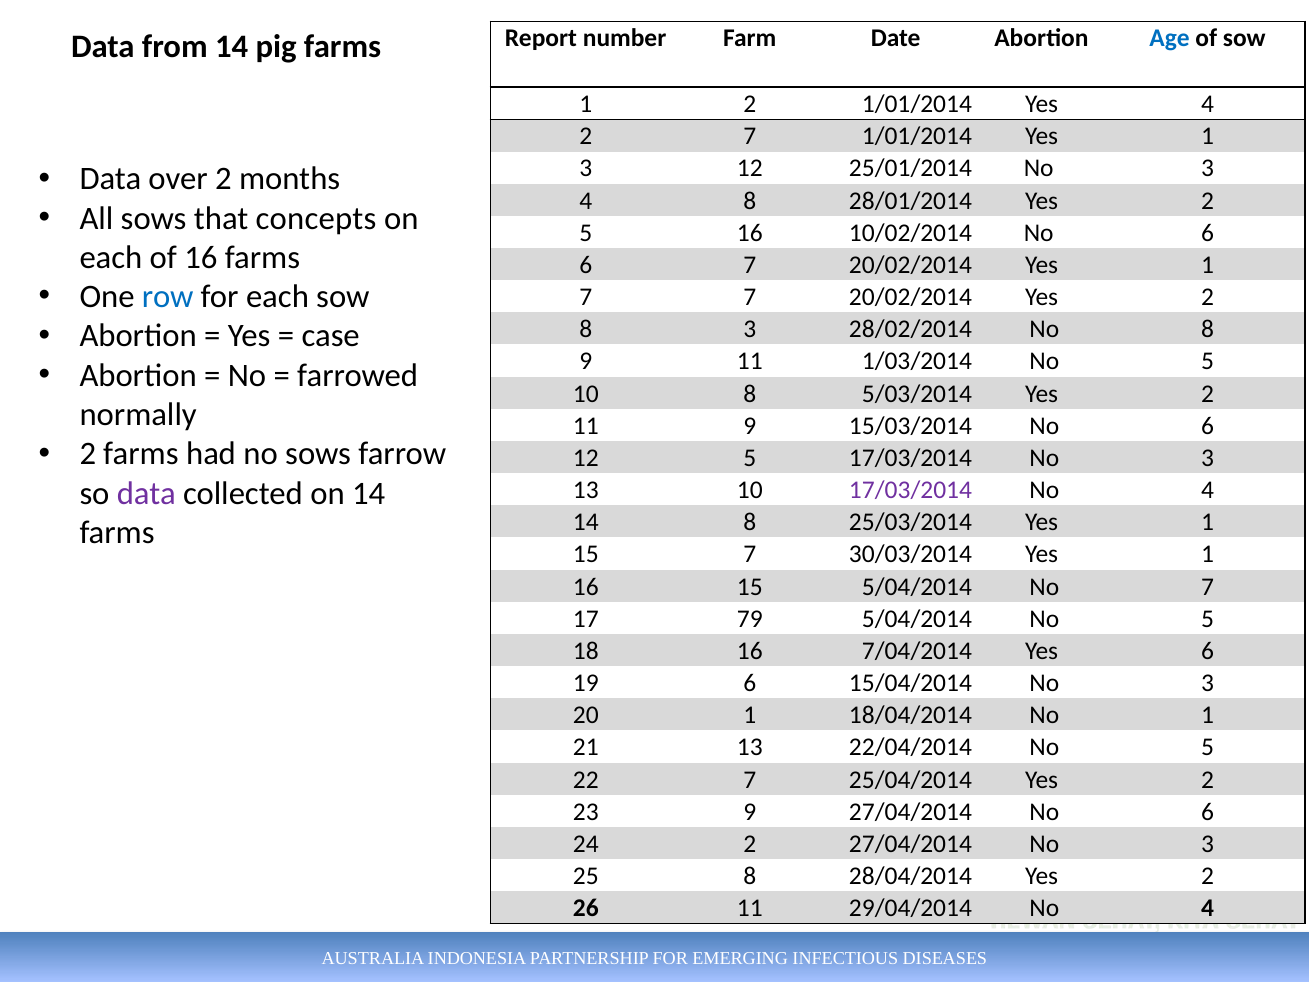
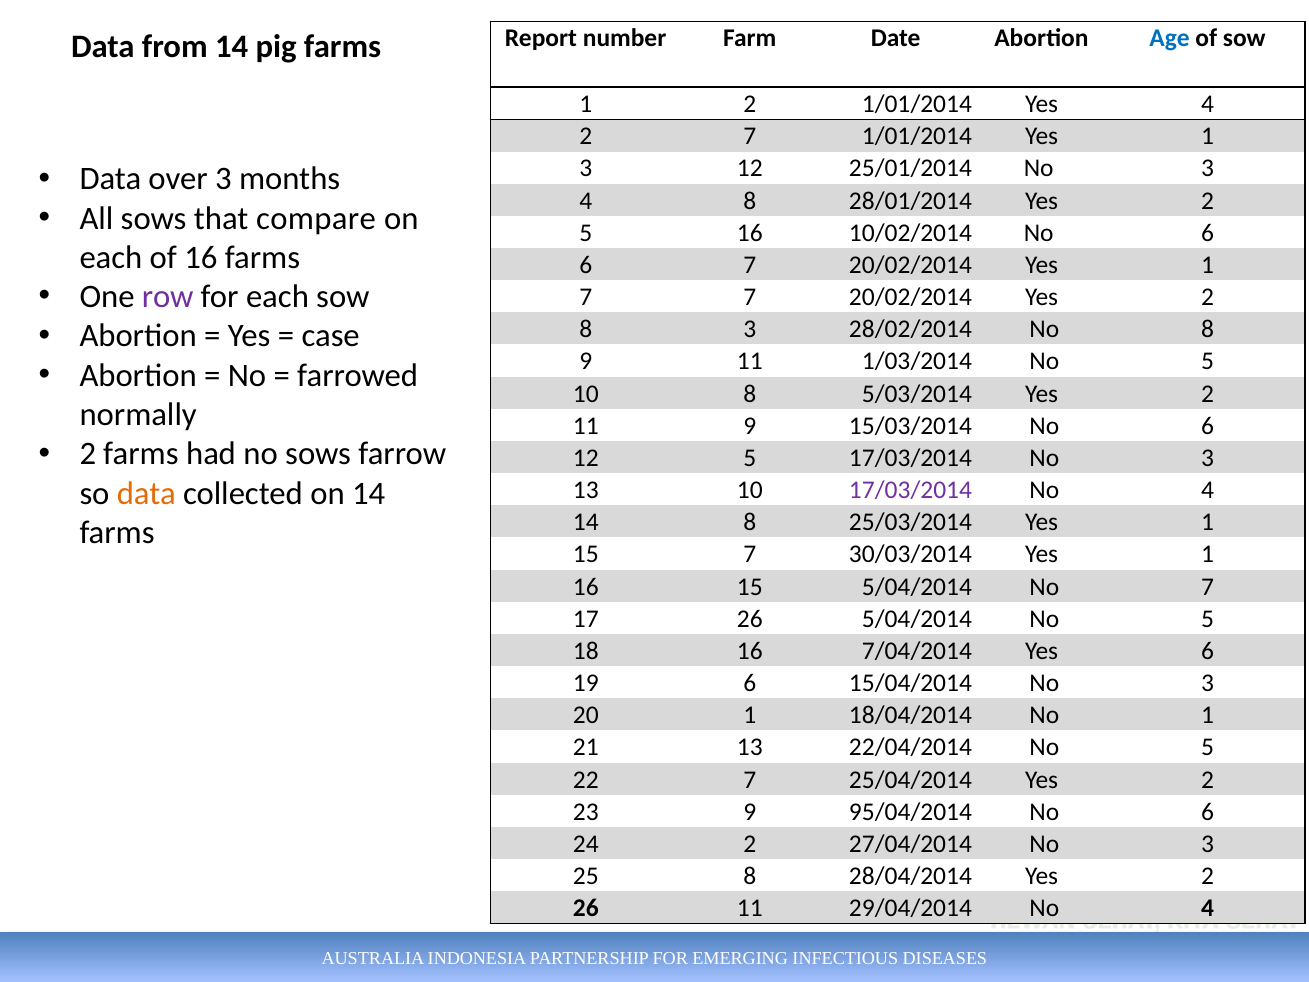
over 2: 2 -> 3
concepts: concepts -> compare
row colour: blue -> purple
data at (146, 493) colour: purple -> orange
17 79: 79 -> 26
9 27/04/2014: 27/04/2014 -> 95/04/2014
